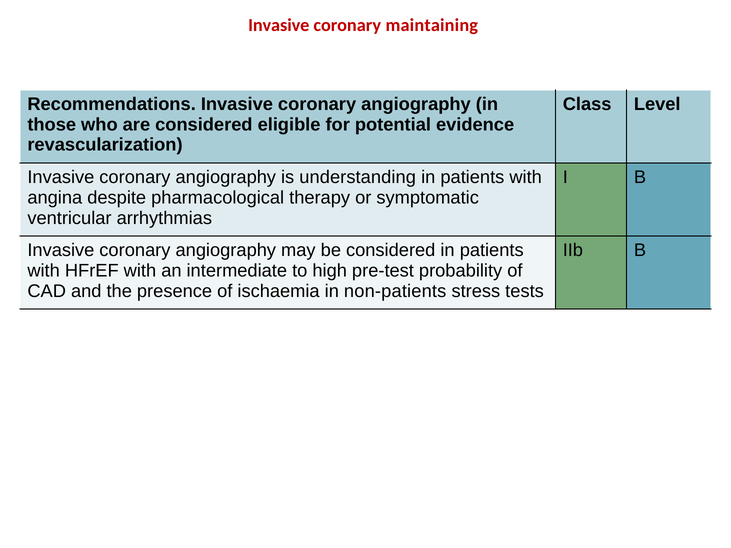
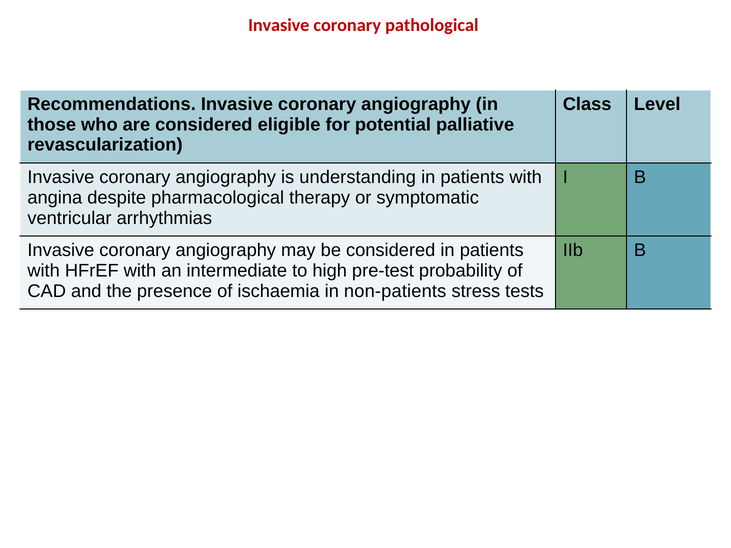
maintaining: maintaining -> pathological
evidence: evidence -> palliative
